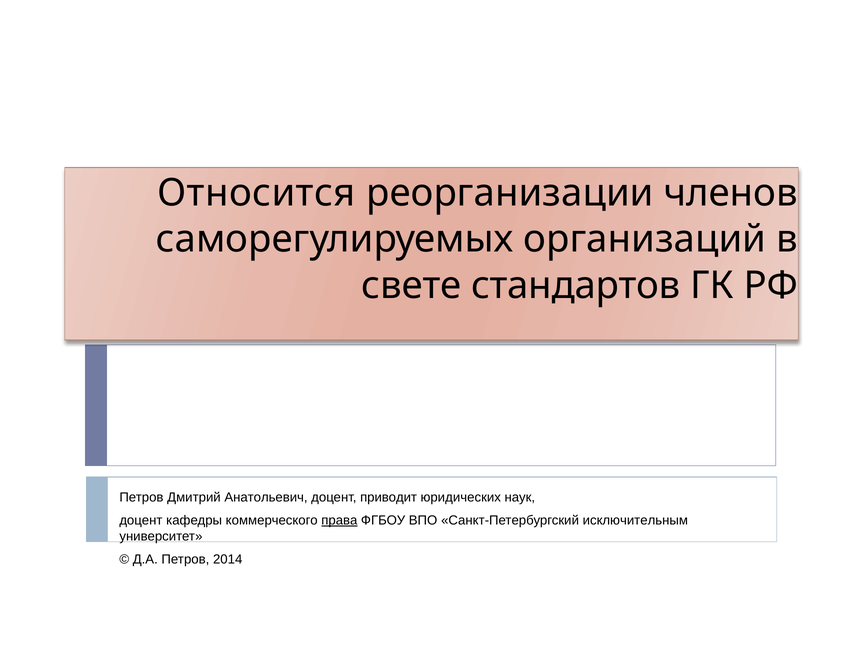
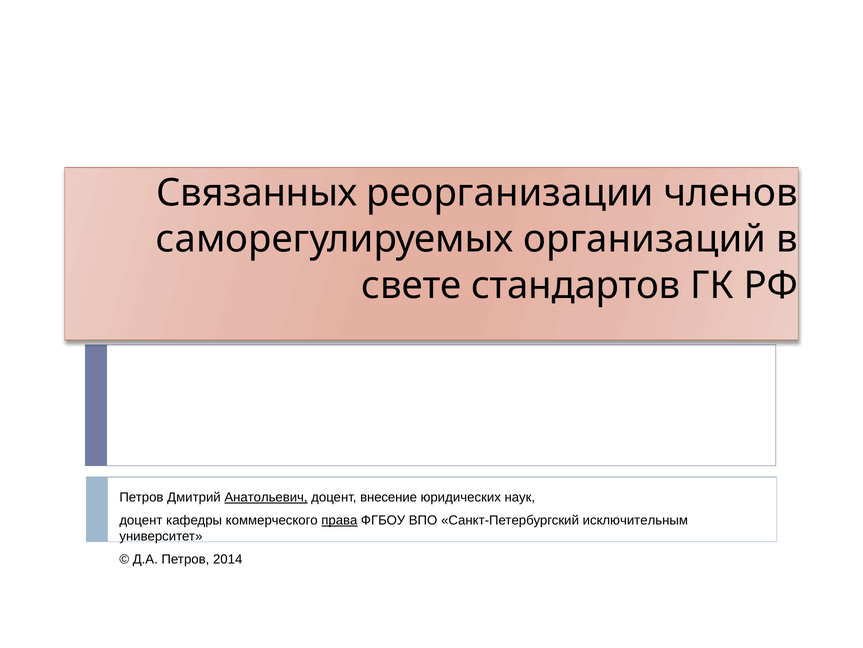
Относится: Относится -> Связанных
Анатольевич underline: none -> present
приводит: приводит -> внесение
